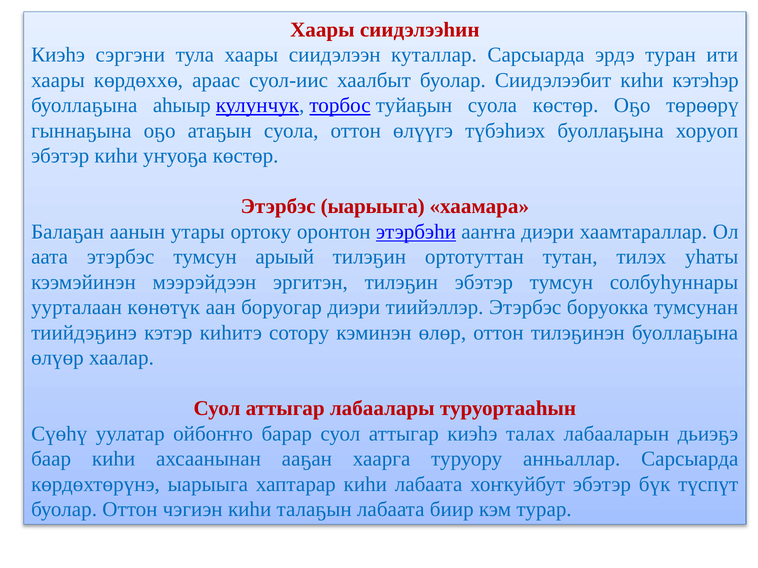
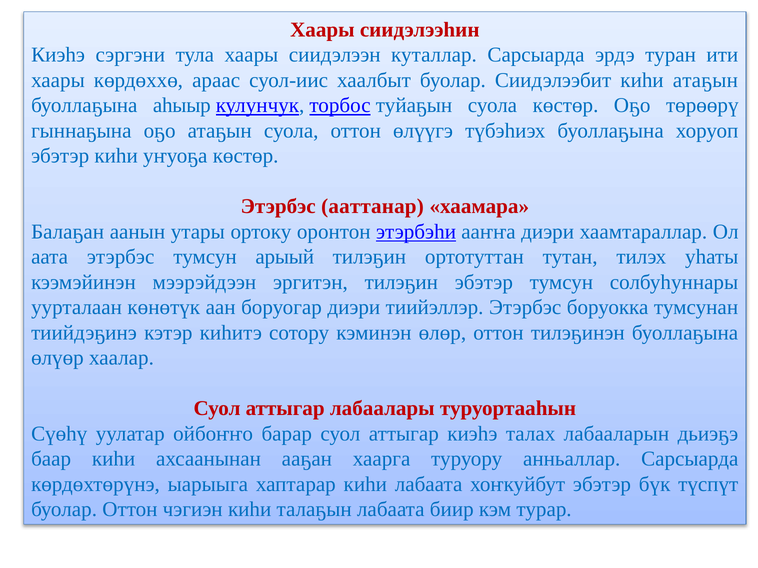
киһи кэтэһэр: кэтэһэр -> атаҕын
Этэрбэс ыарыыга: ыарыыга -> ааттанар
